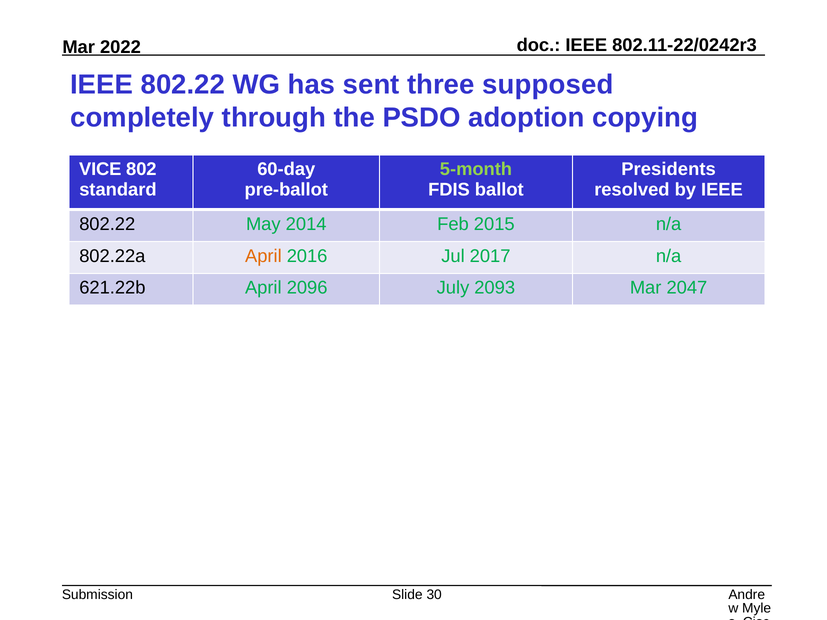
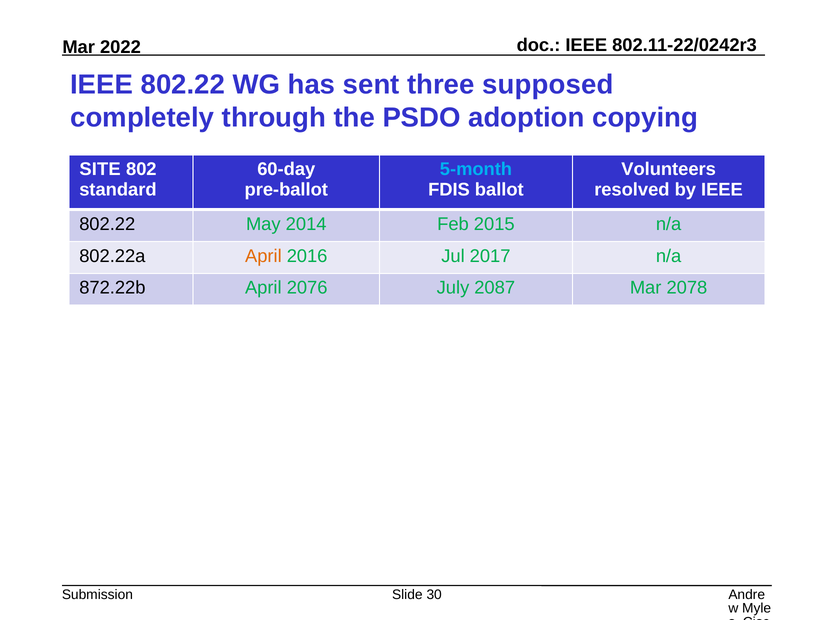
VICE: VICE -> SITE
5-month colour: light green -> light blue
Presidents: Presidents -> Volunteers
621.22b: 621.22b -> 872.22b
2096: 2096 -> 2076
2093: 2093 -> 2087
2047: 2047 -> 2078
